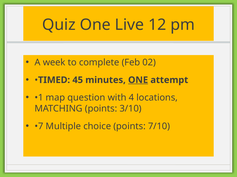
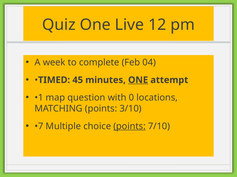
02: 02 -> 04
4: 4 -> 0
points at (130, 127) underline: none -> present
